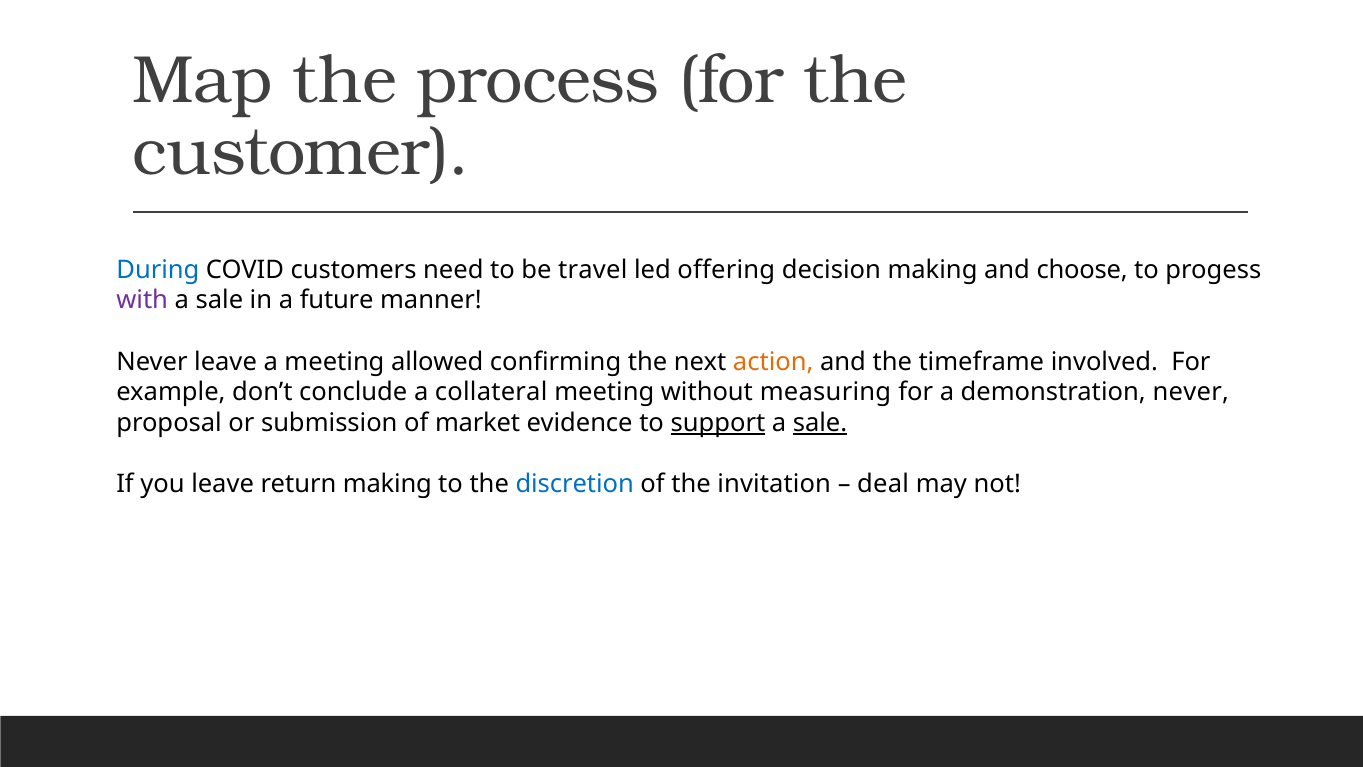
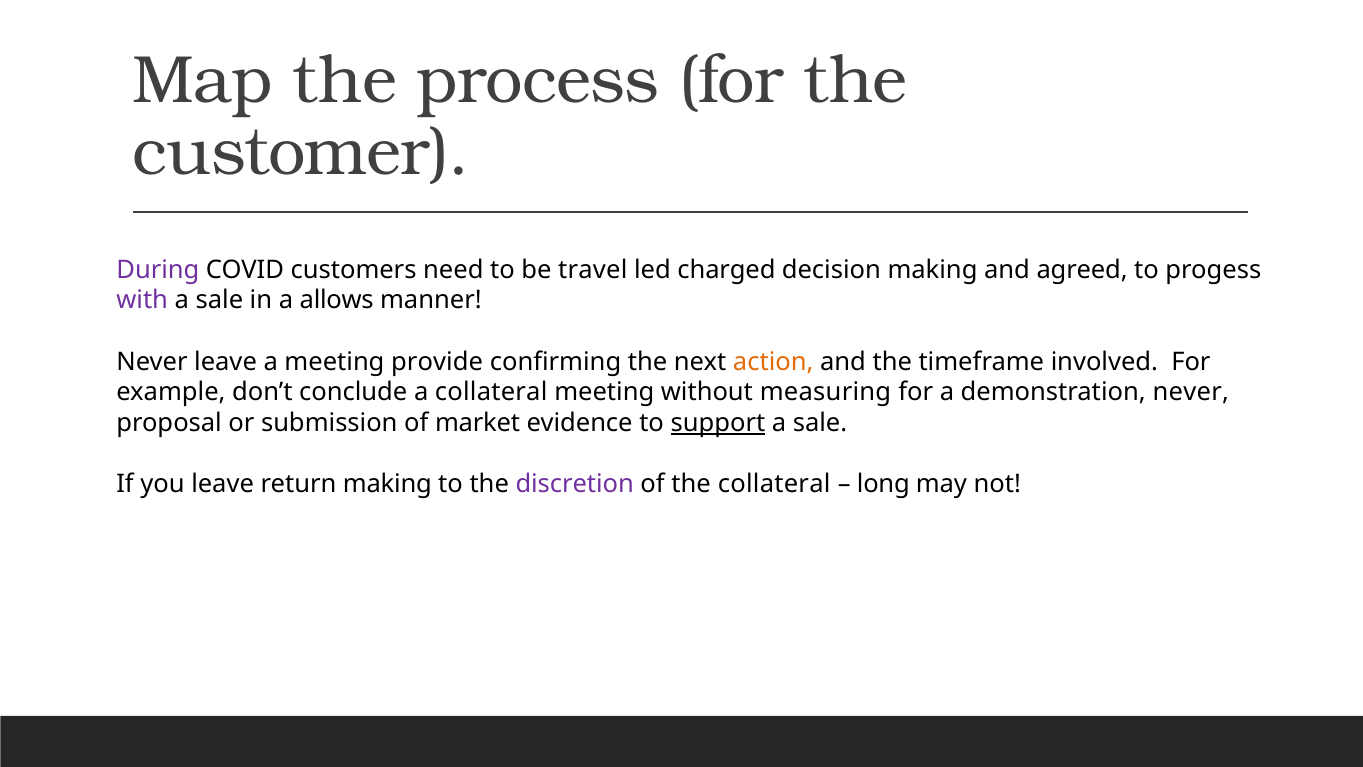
During colour: blue -> purple
offering: offering -> charged
choose: choose -> agreed
future: future -> allows
allowed: allowed -> provide
sale at (820, 423) underline: present -> none
discretion colour: blue -> purple
the invitation: invitation -> collateral
deal: deal -> long
